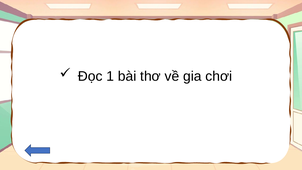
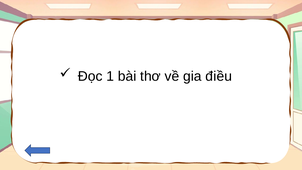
chơi: chơi -> điều
